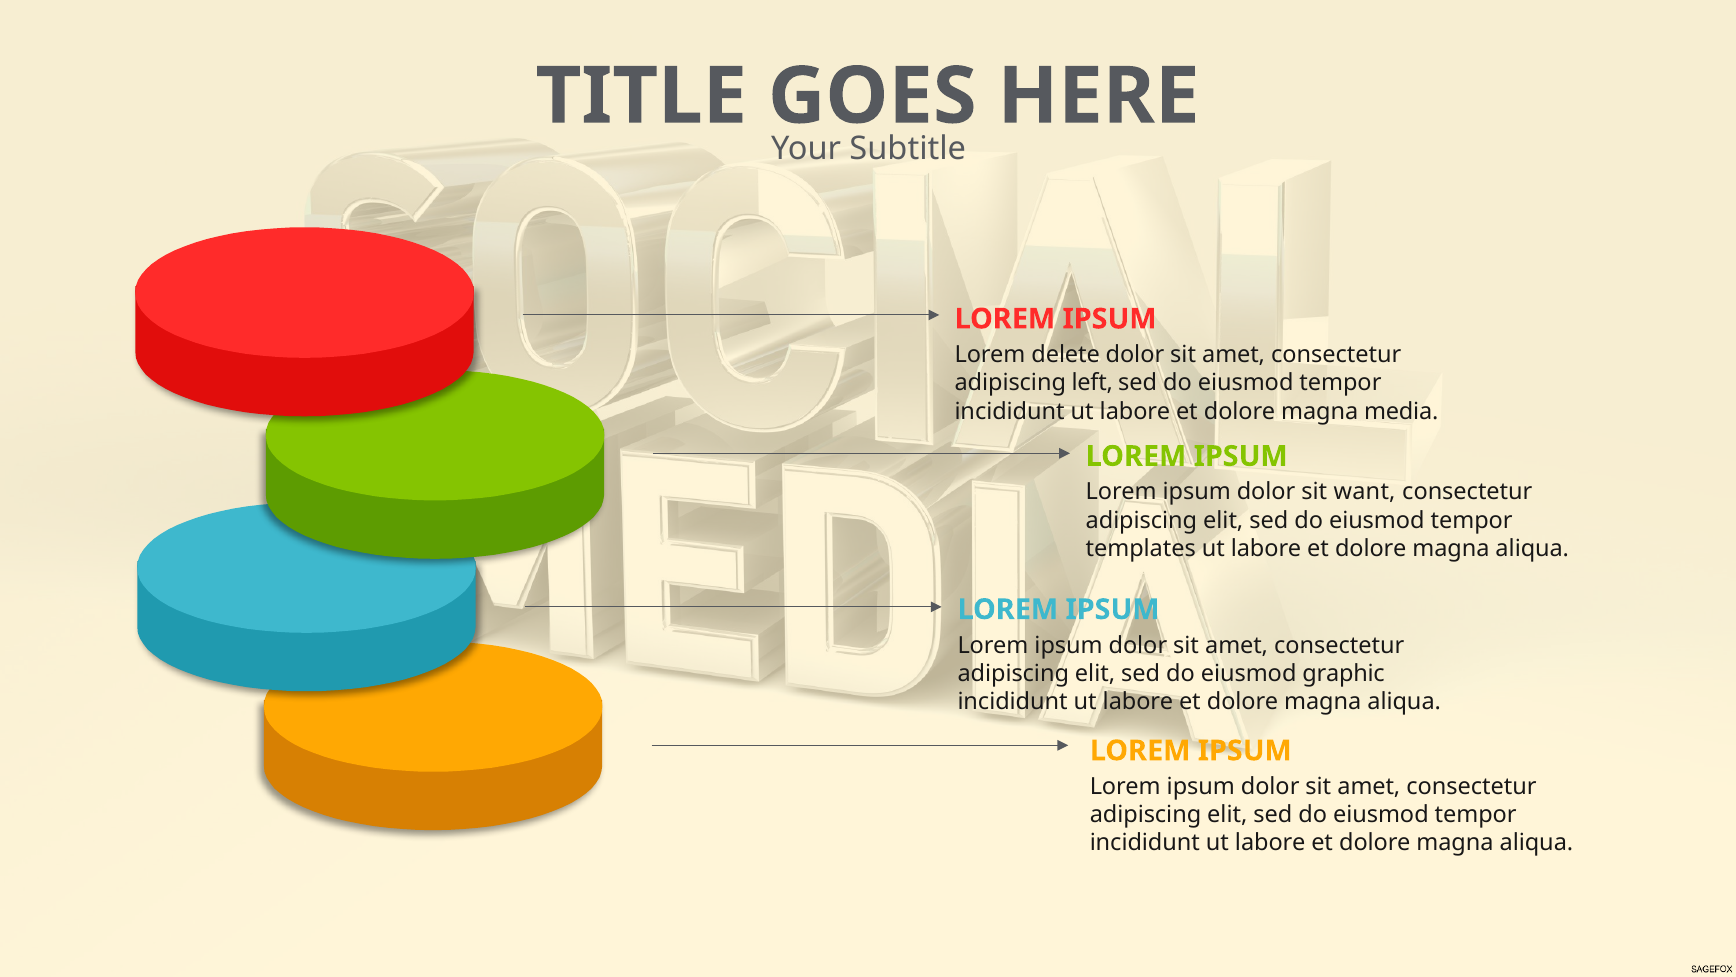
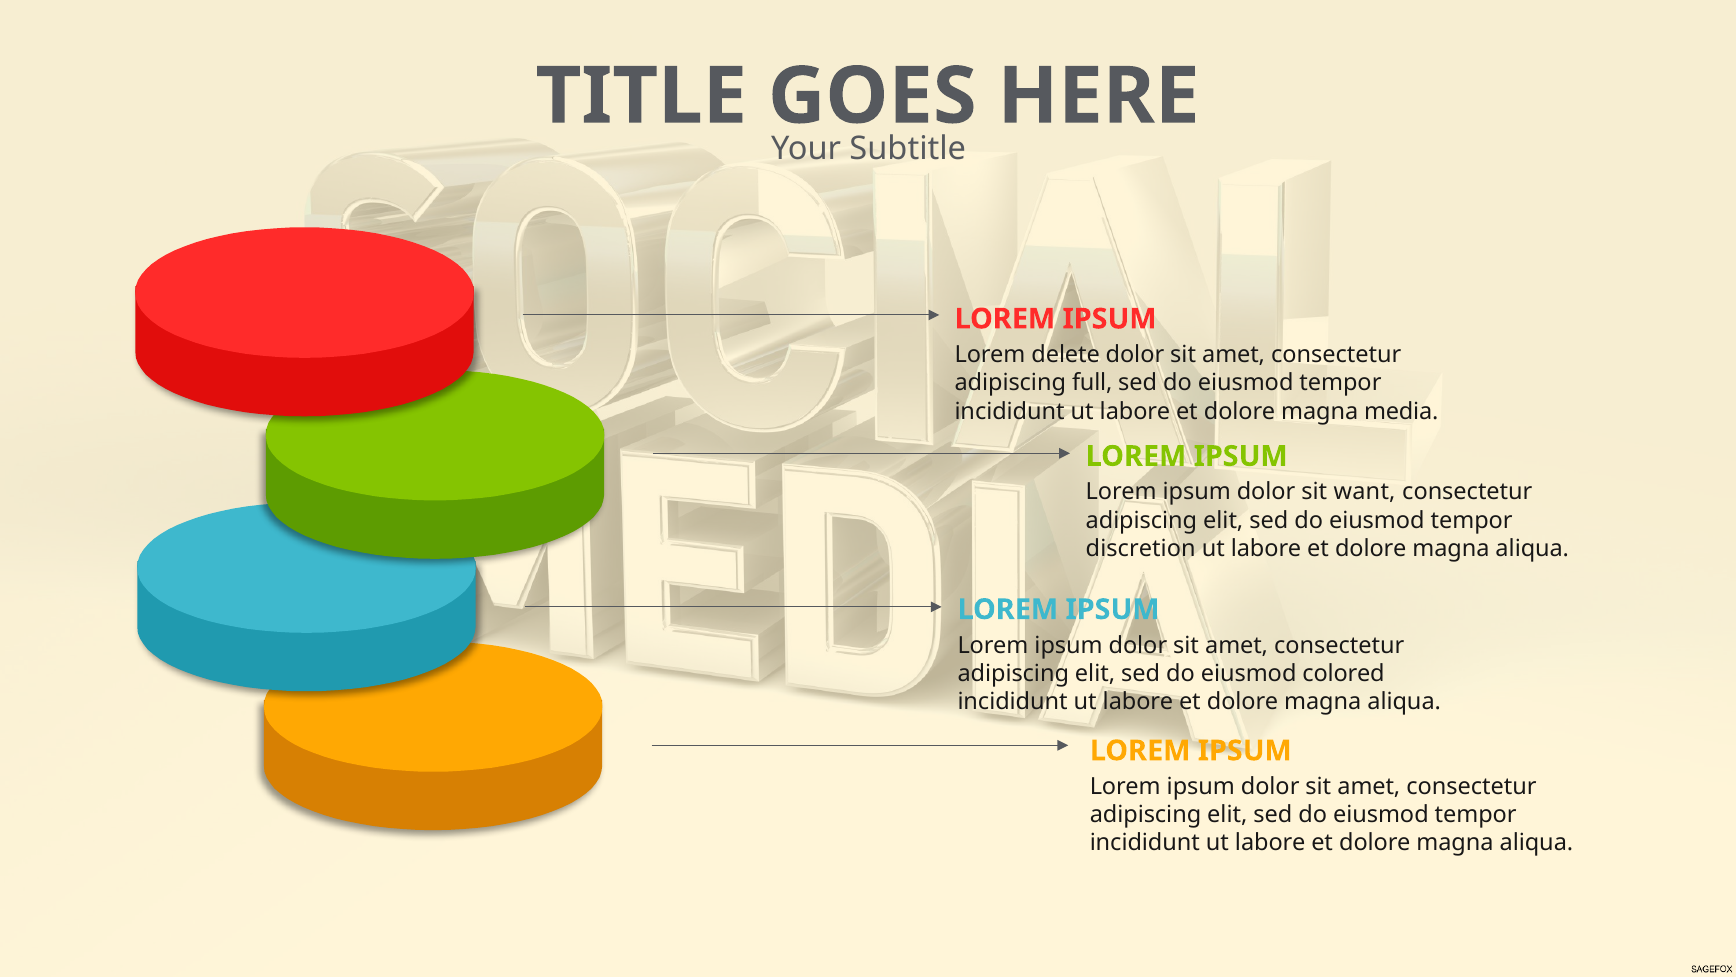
left: left -> full
templates: templates -> discretion
graphic: graphic -> colored
